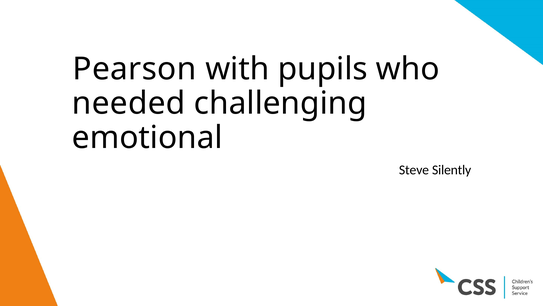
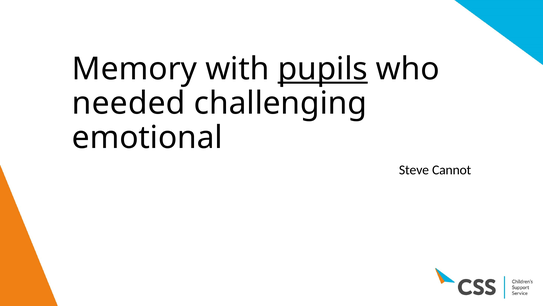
Pearson: Pearson -> Memory
pupils underline: none -> present
Silently: Silently -> Cannot
